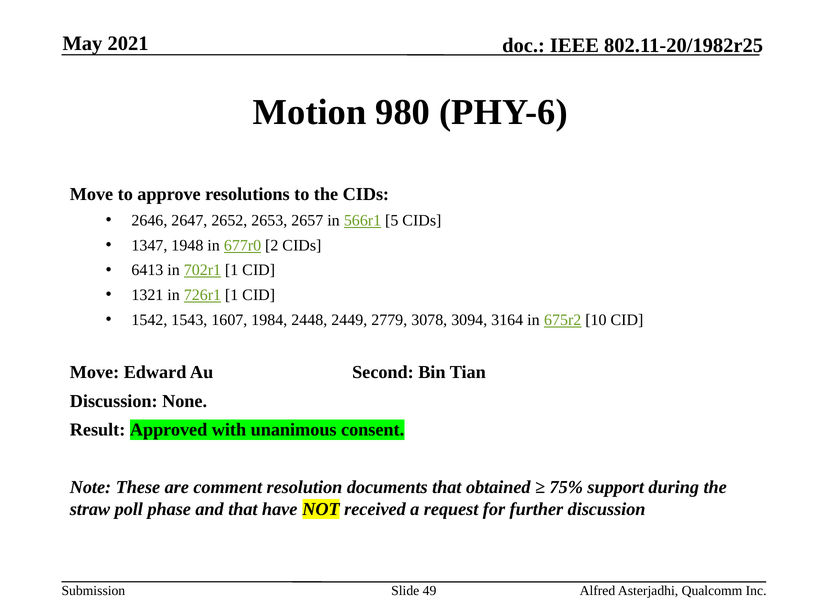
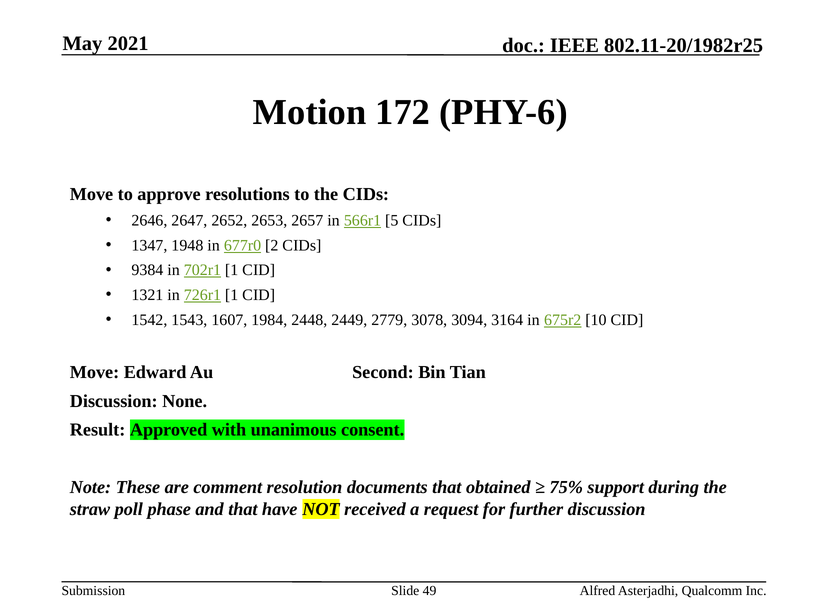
980: 980 -> 172
6413: 6413 -> 9384
